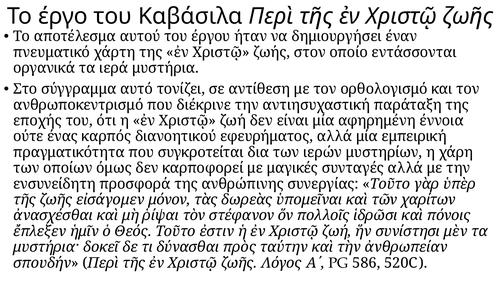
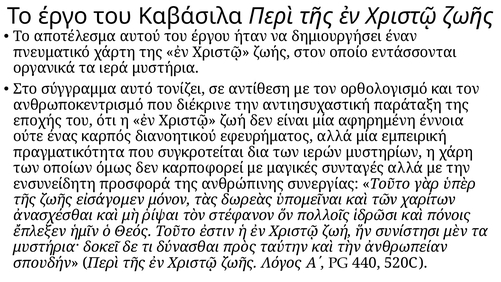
586: 586 -> 440
